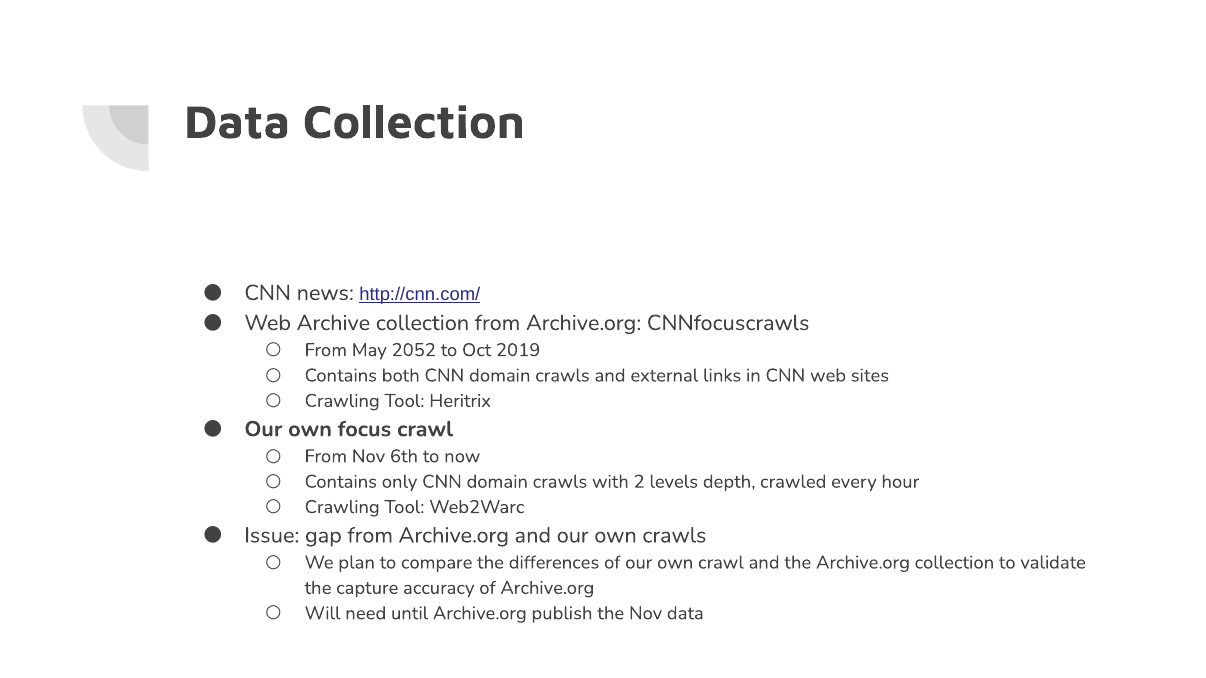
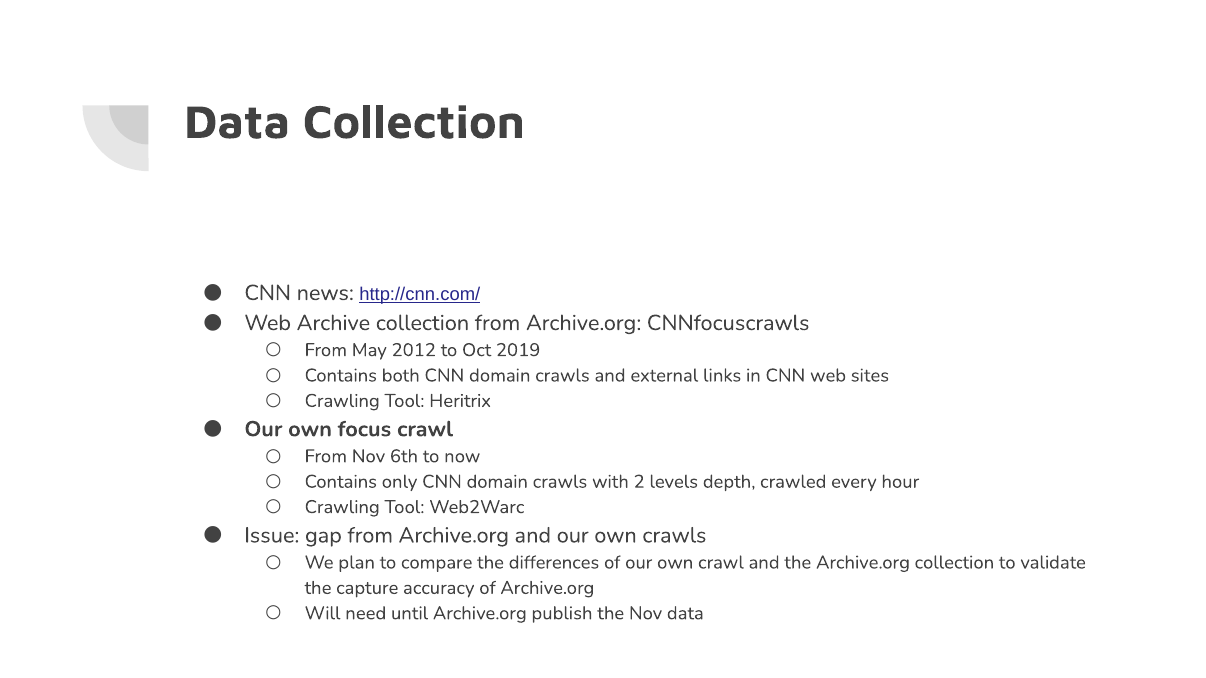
2052: 2052 -> 2012
